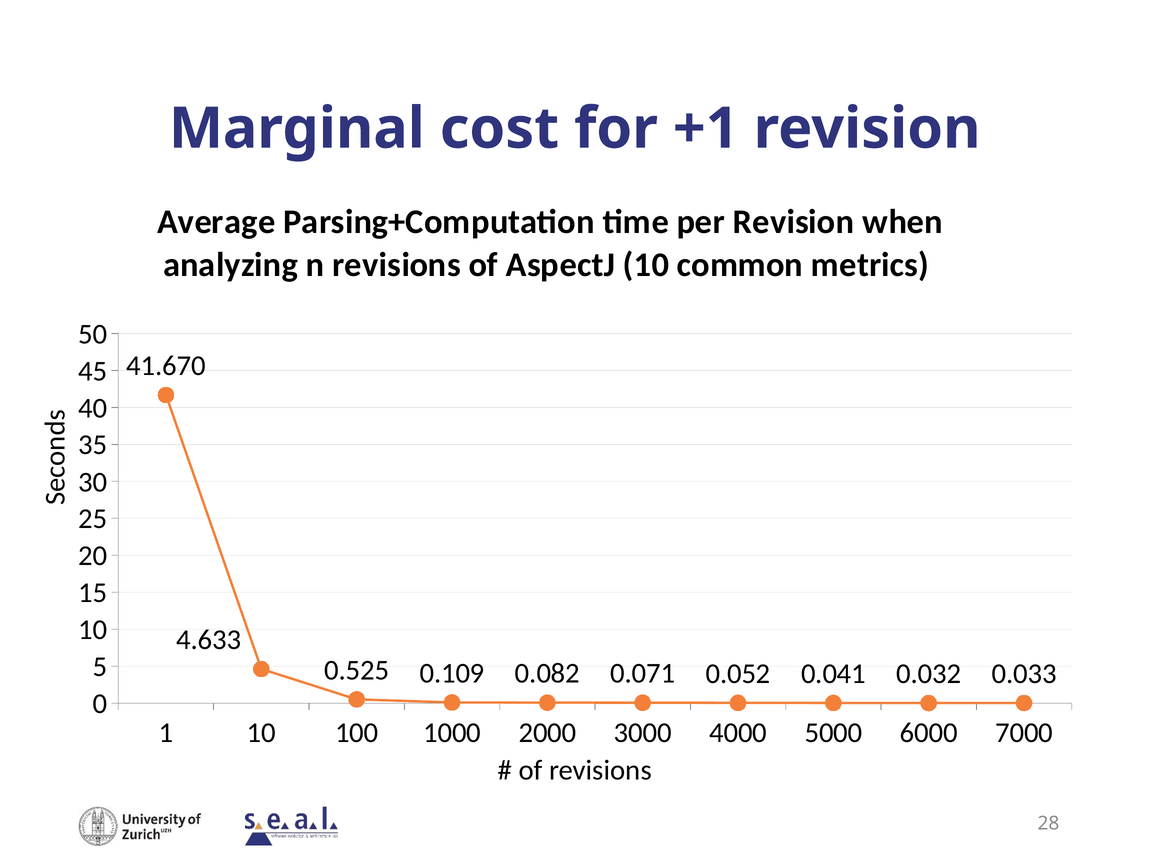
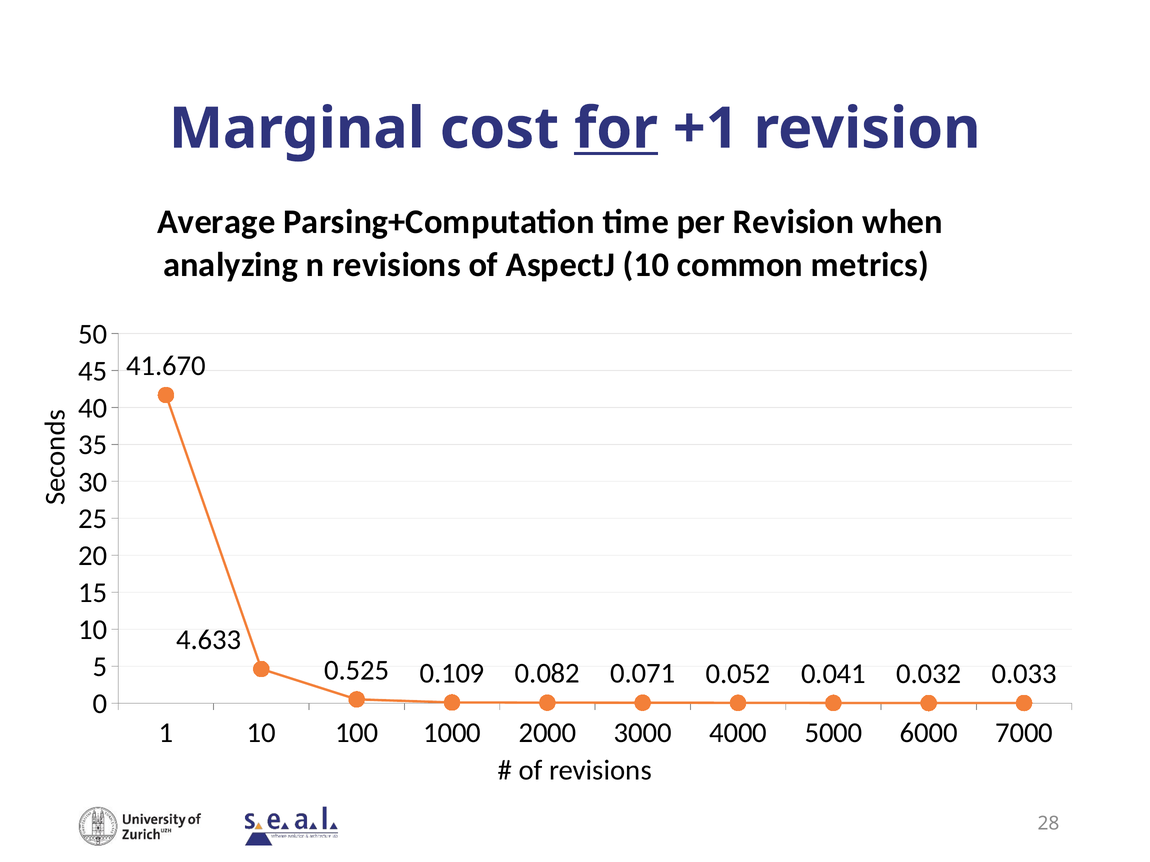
for underline: none -> present
